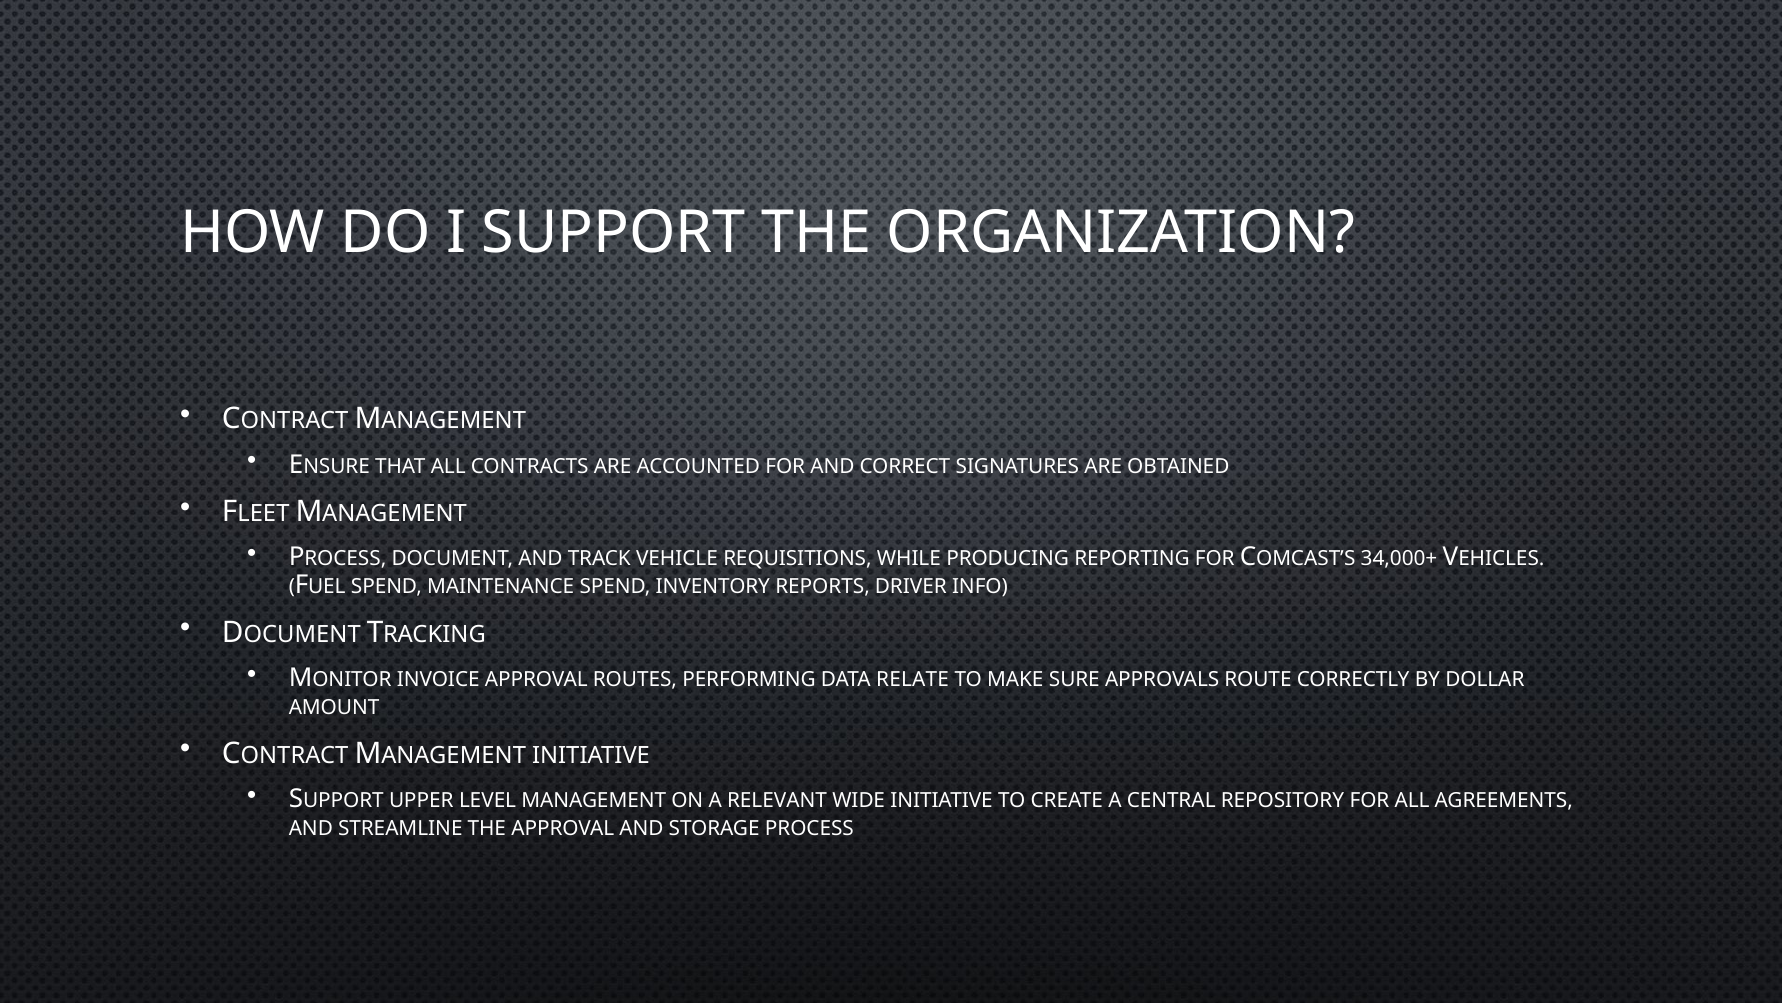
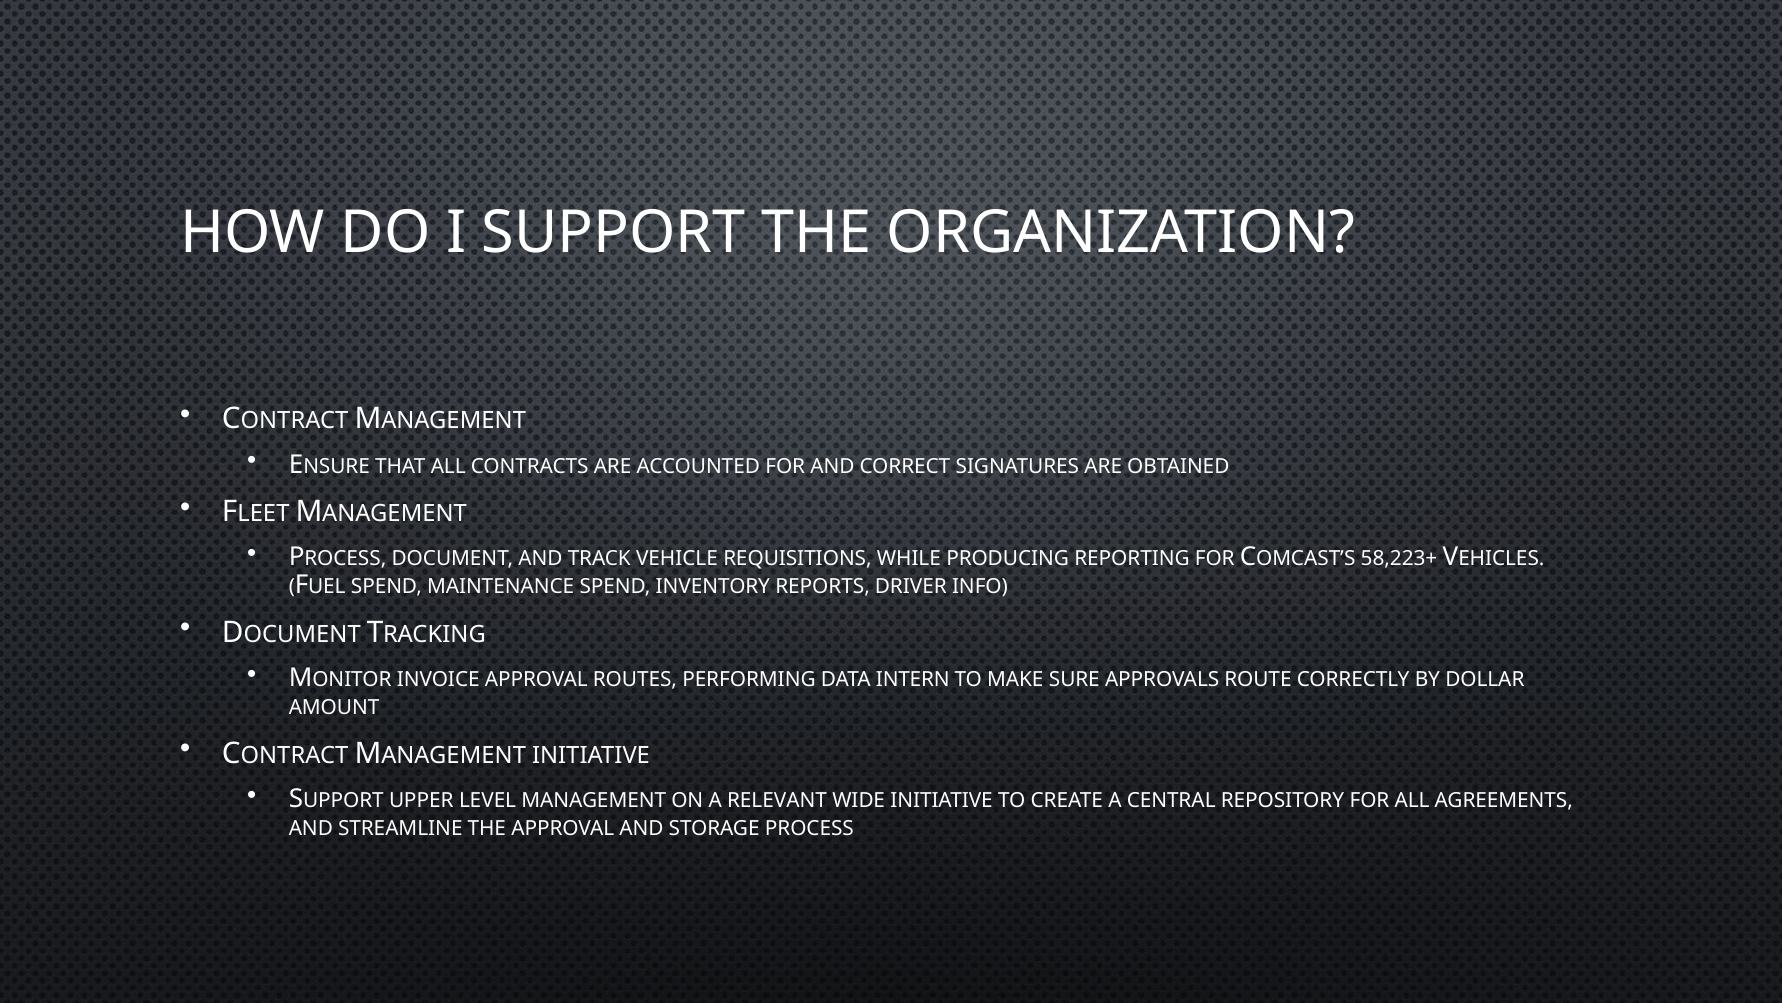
34,000+: 34,000+ -> 58,223+
RELATE: RELATE -> INTERN
